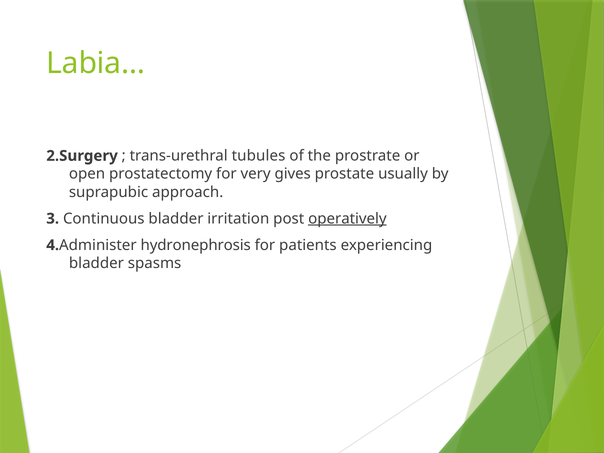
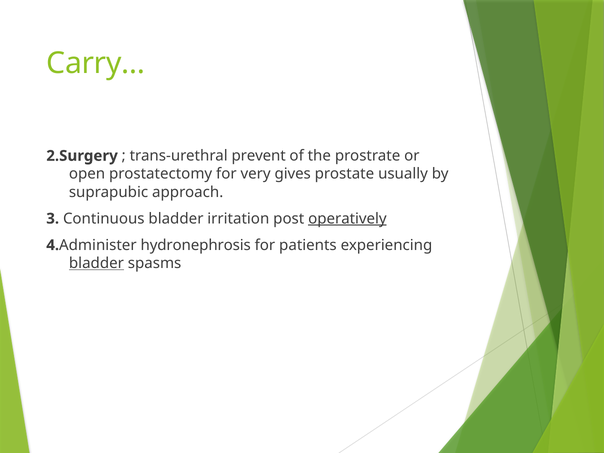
Labia…: Labia… -> Carry…
tubules: tubules -> prevent
bladder at (96, 263) underline: none -> present
